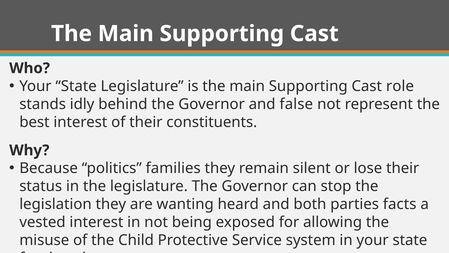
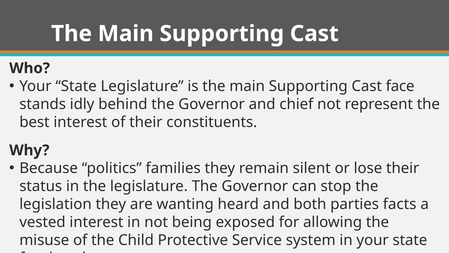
role: role -> face
false: false -> chief
